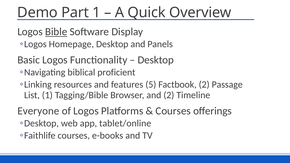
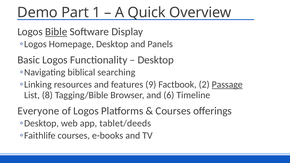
proficient: proficient -> searching
5: 5 -> 9
Passage underline: none -> present
List 1: 1 -> 8
and 2: 2 -> 6
tablet/online: tablet/online -> tablet/deeds
